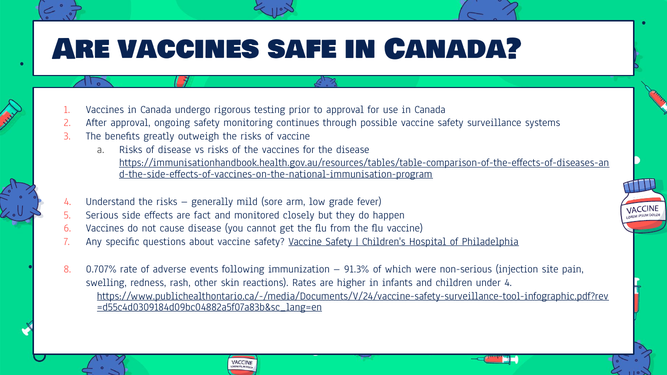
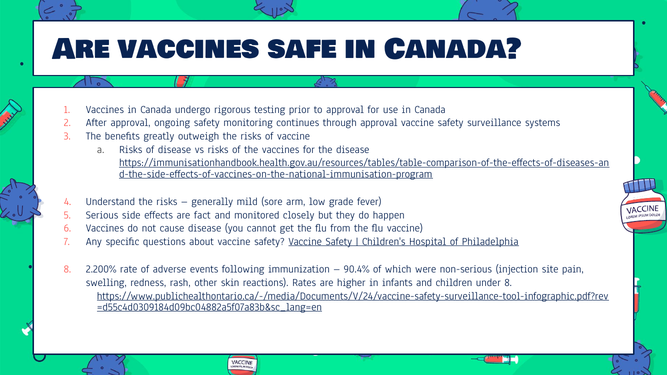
through possible: possible -> approval
0.707%: 0.707% -> 2.200%
91.3%: 91.3% -> 90.4%
under 4: 4 -> 8
